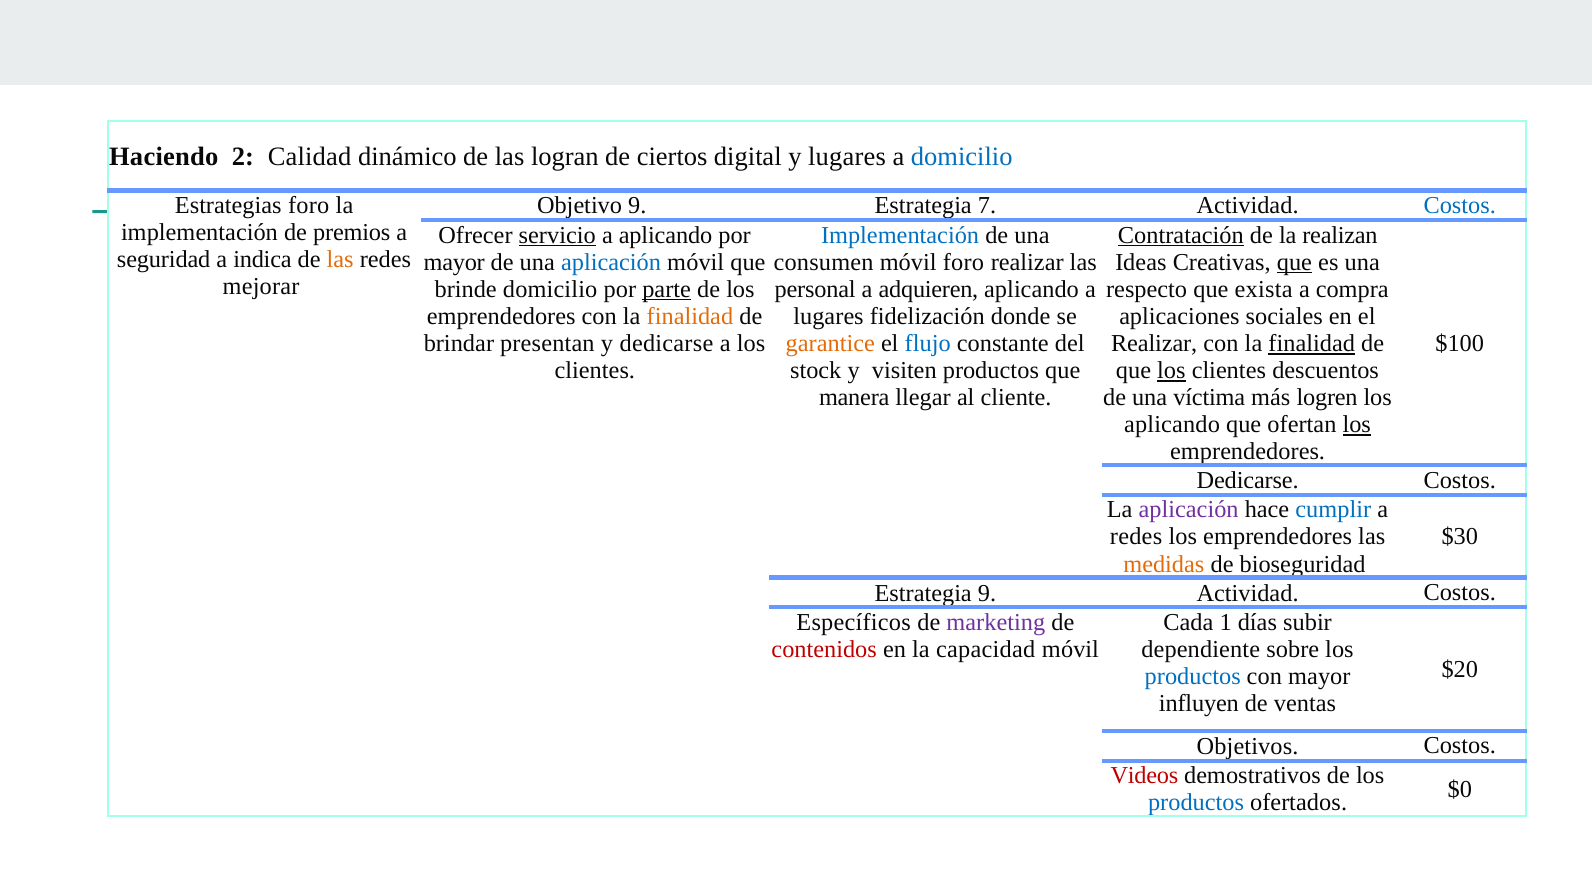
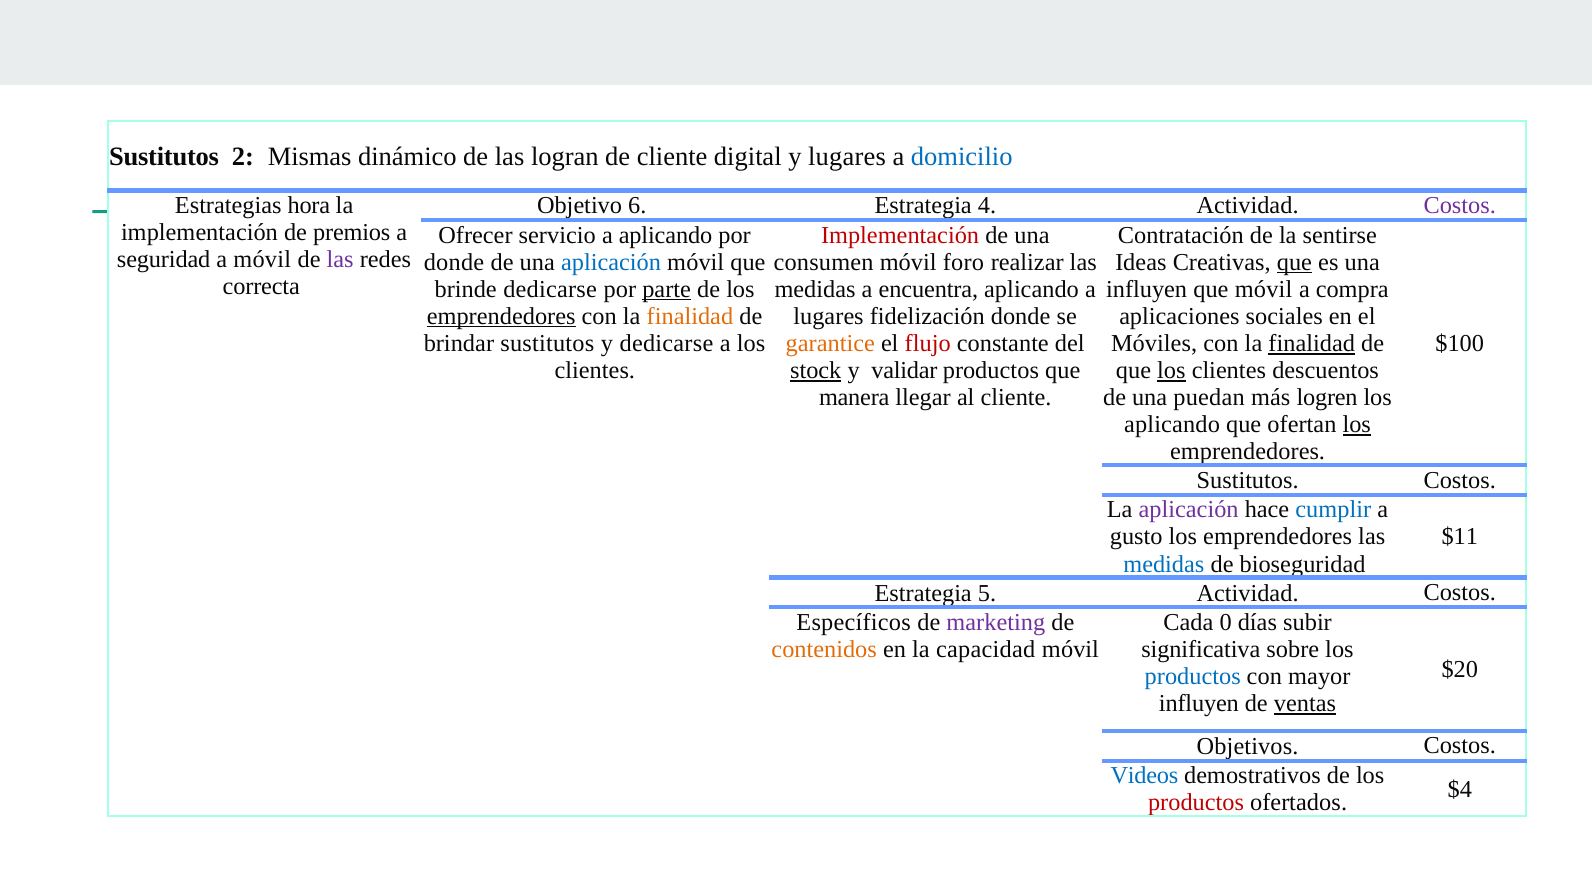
Haciendo at (164, 156): Haciendo -> Sustitutos
Calidad: Calidad -> Mismas
de ciertos: ciertos -> cliente
Estrategias foro: foro -> hora
Objetivo 9: 9 -> 6
7: 7 -> 4
Costos at (1460, 205) colour: blue -> purple
servicio underline: present -> none
Implementación at (900, 235) colour: blue -> red
Contratación underline: present -> none
realizan: realizan -> sentirse
a indica: indica -> móvil
las at (340, 259) colour: orange -> purple
mayor at (454, 262): mayor -> donde
mejorar: mejorar -> correcta
brinde domicilio: domicilio -> dedicarse
personal at (815, 289): personal -> medidas
adquieren: adquieren -> encuentra
respecto at (1147, 289): respecto -> influyen
que exista: exista -> móvil
emprendedores at (501, 316) underline: none -> present
brindar presentan: presentan -> sustitutos
flujo colour: blue -> red
Realizar at (1154, 343): Realizar -> Móviles
stock underline: none -> present
visiten: visiten -> validar
víctima: víctima -> puedan
Dedicarse at (1248, 480): Dedicarse -> Sustitutos
redes at (1136, 537): redes -> gusto
$30: $30 -> $11
medidas at (1164, 564) colour: orange -> blue
Estrategia 9: 9 -> 5
1: 1 -> 0
contenidos colour: red -> orange
dependiente: dependiente -> significativa
ventas underline: none -> present
Videos colour: red -> blue
$0: $0 -> $4
productos at (1196, 802) colour: blue -> red
